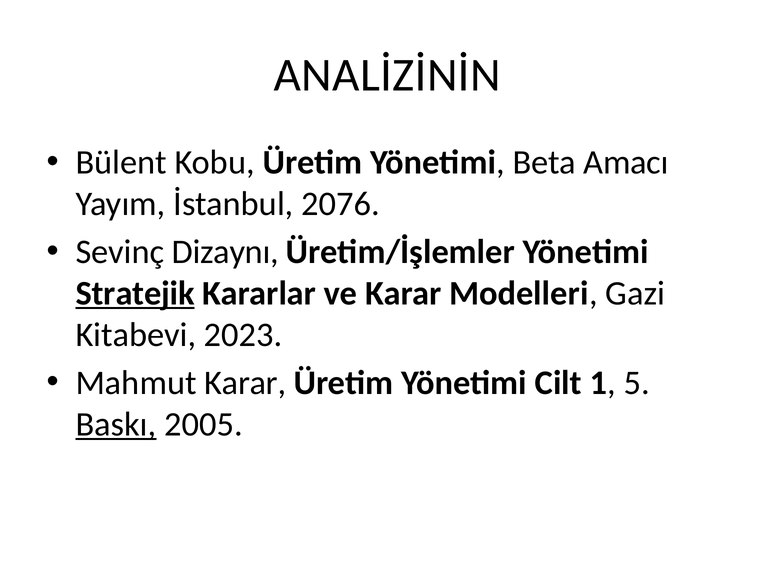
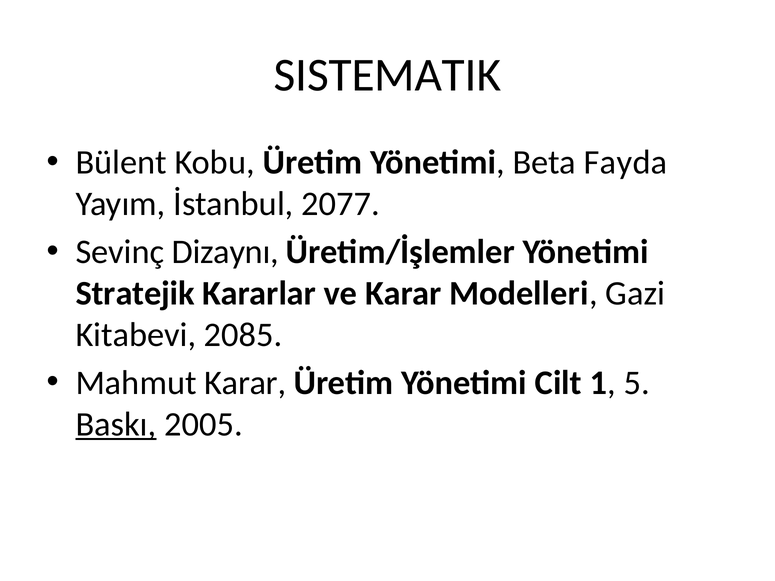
ANALİZİNİN: ANALİZİNİN -> SISTEMATIK
Amacı: Amacı -> Fayda
2076: 2076 -> 2077
Stratejik underline: present -> none
2023: 2023 -> 2085
